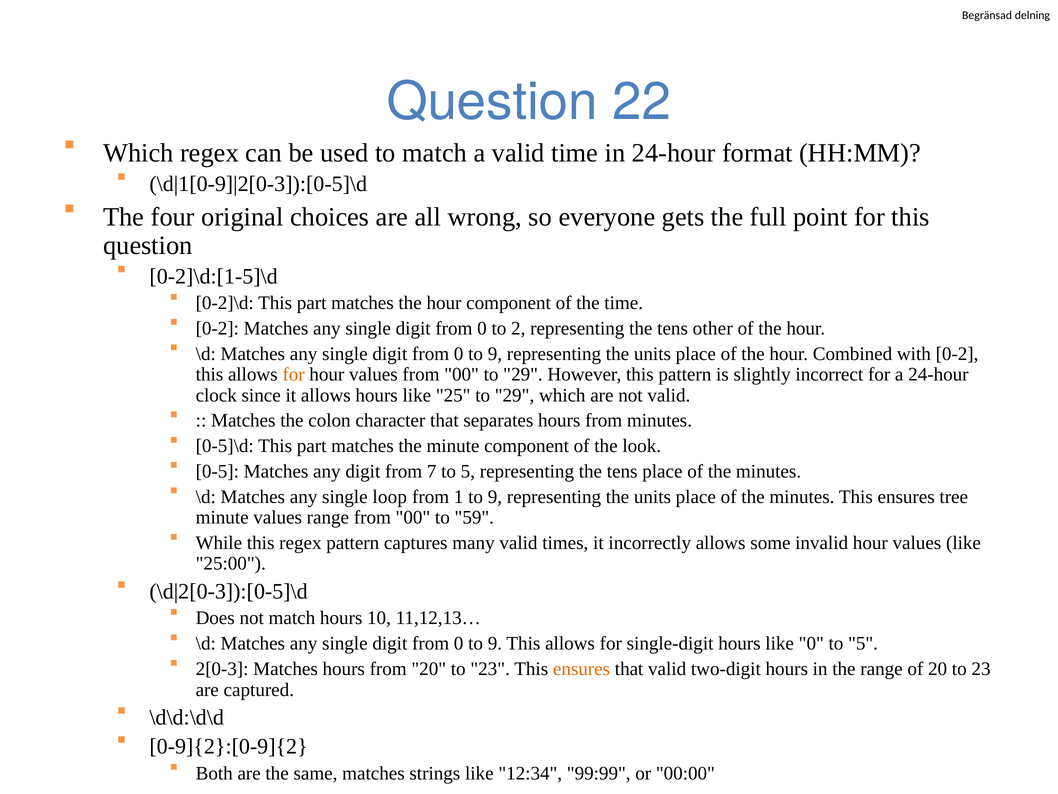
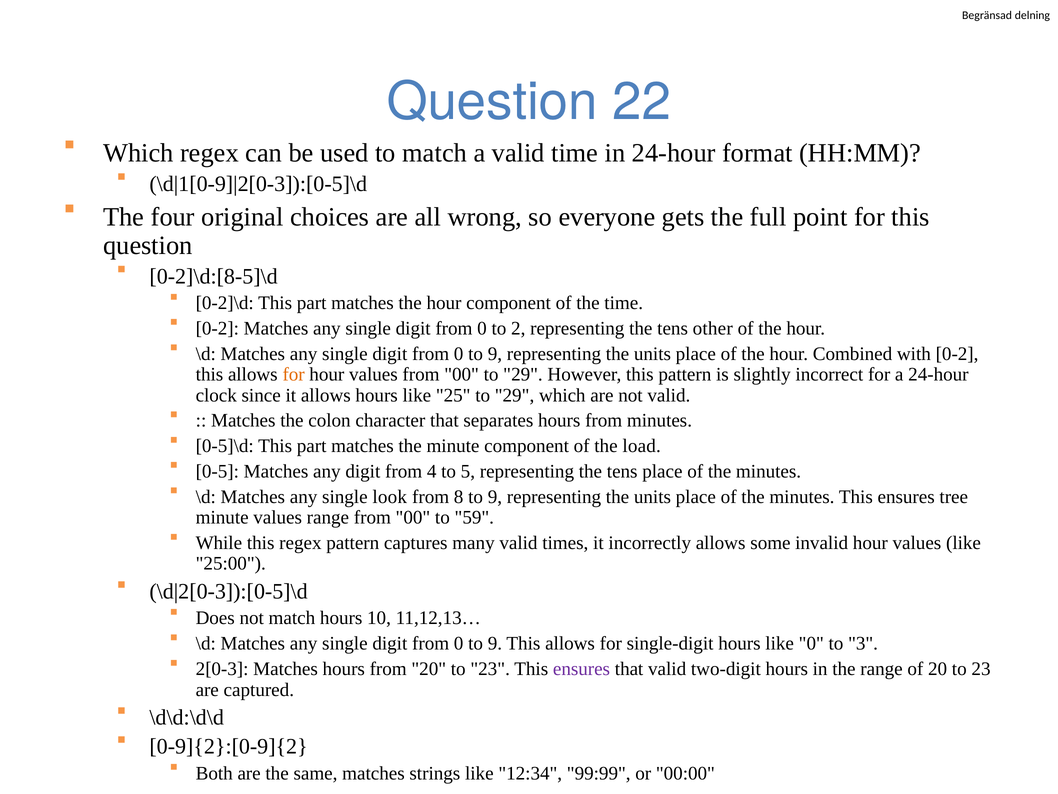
0-2]\d:[1-5]\d: 0-2]\d:[1-5]\d -> 0-2]\d:[8-5]\d
look: look -> load
7: 7 -> 4
loop: loop -> look
1: 1 -> 8
0 to 5: 5 -> 3
ensures at (581, 669) colour: orange -> purple
